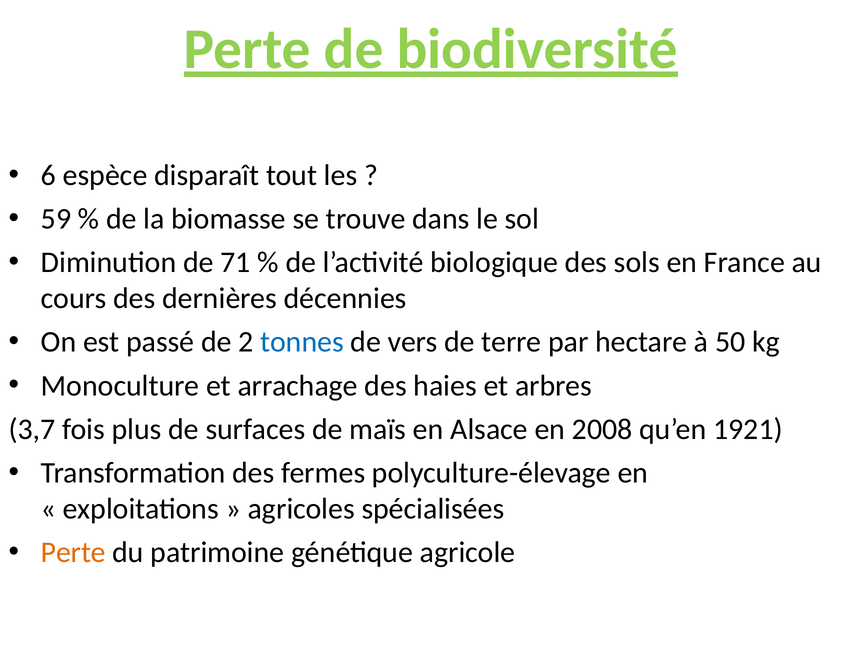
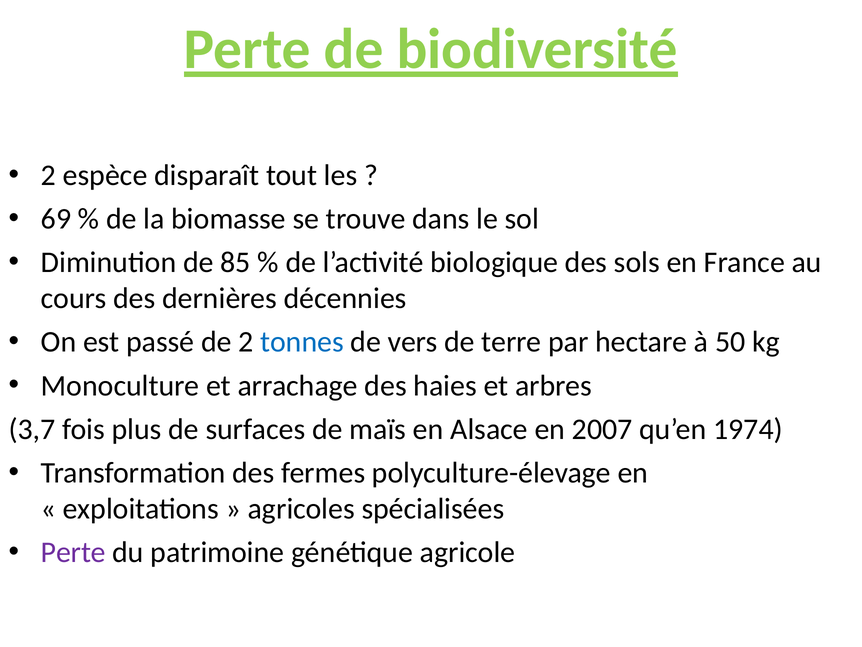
6 at (49, 175): 6 -> 2
59: 59 -> 69
71: 71 -> 85
2008: 2008 -> 2007
1921: 1921 -> 1974
Perte at (73, 552) colour: orange -> purple
